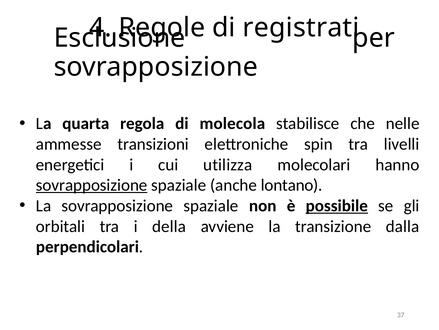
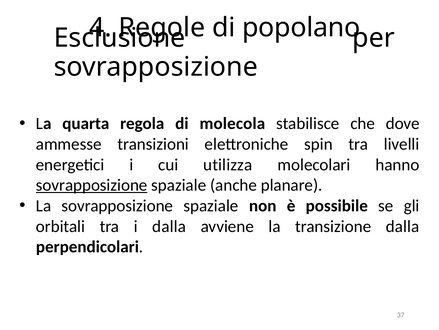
registrati: registrati -> popolano
nelle: nelle -> dove
lontano: lontano -> planare
possibile underline: present -> none
i della: della -> dalla
